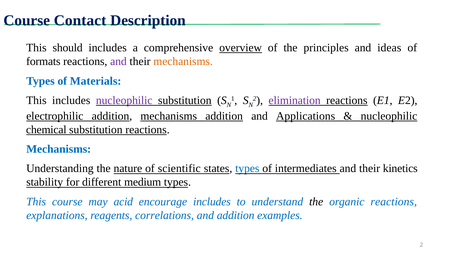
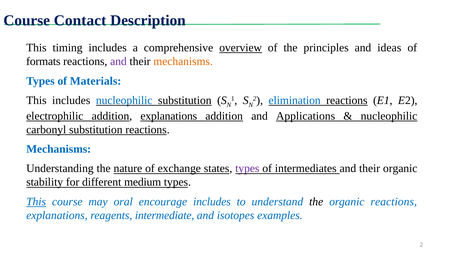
should: should -> timing
nucleophilic at (124, 101) colour: purple -> blue
elimination colour: purple -> blue
addition mechanisms: mechanisms -> explanations
chemical: chemical -> carbonyl
scientific: scientific -> exchange
types at (247, 169) colour: blue -> purple
their kinetics: kinetics -> organic
This at (36, 202) underline: none -> present
acid: acid -> oral
correlations: correlations -> intermediate
and addition: addition -> isotopes
